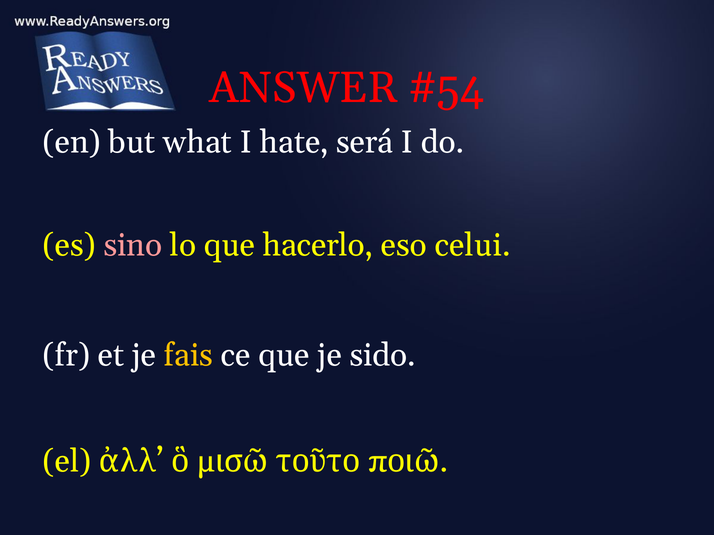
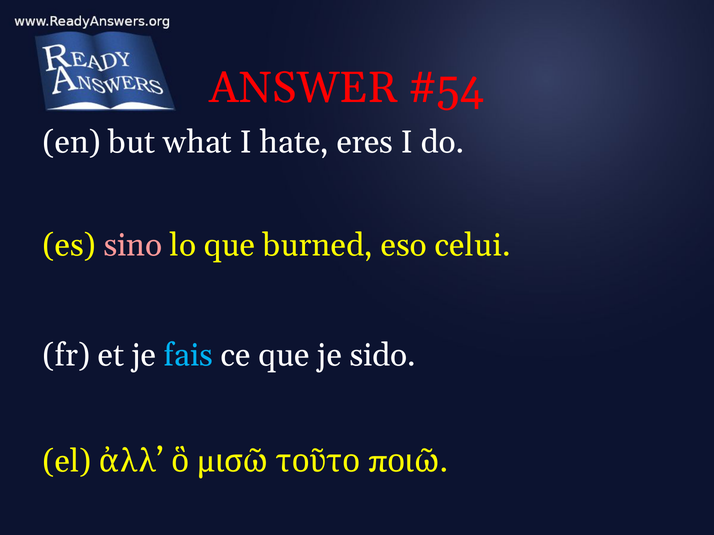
será: será -> eres
hacerlo: hacerlo -> burned
fais colour: yellow -> light blue
